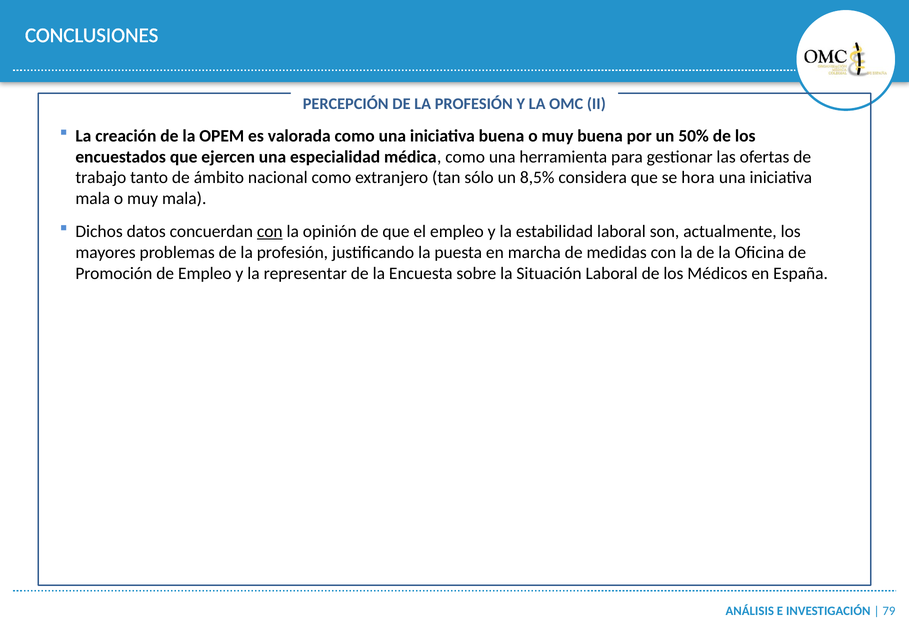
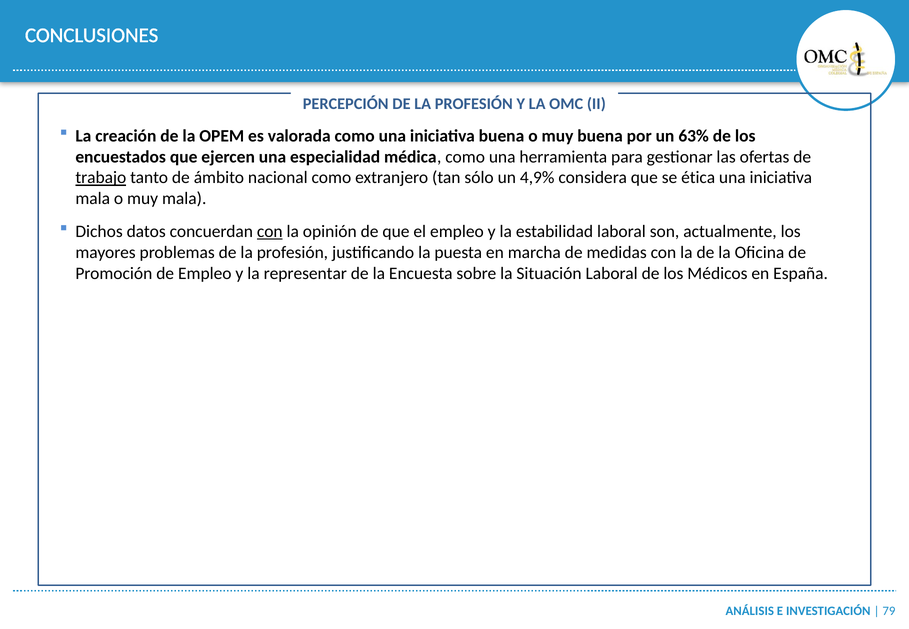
50%: 50% -> 63%
trabajo underline: none -> present
8,5%: 8,5% -> 4,9%
hora: hora -> ética
